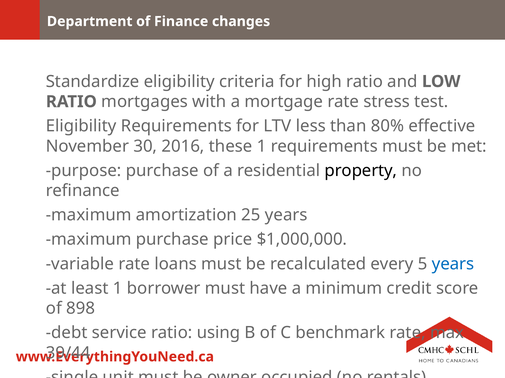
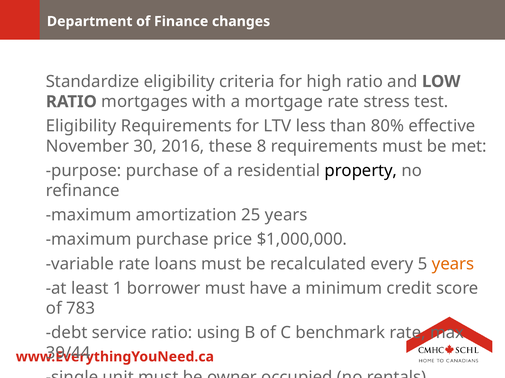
these 1: 1 -> 8
years at (453, 264) colour: blue -> orange
898: 898 -> 783
